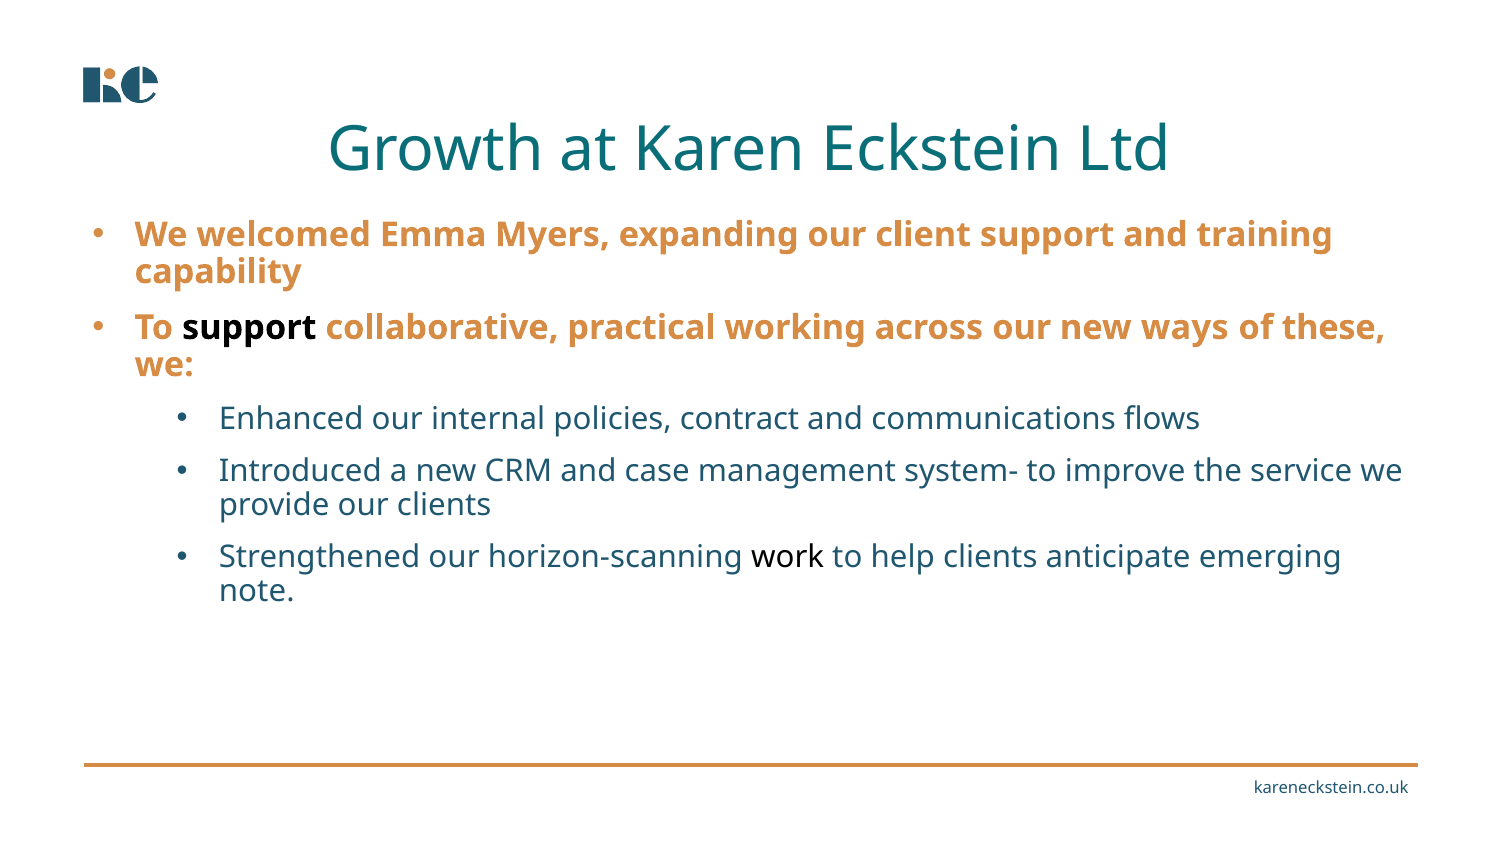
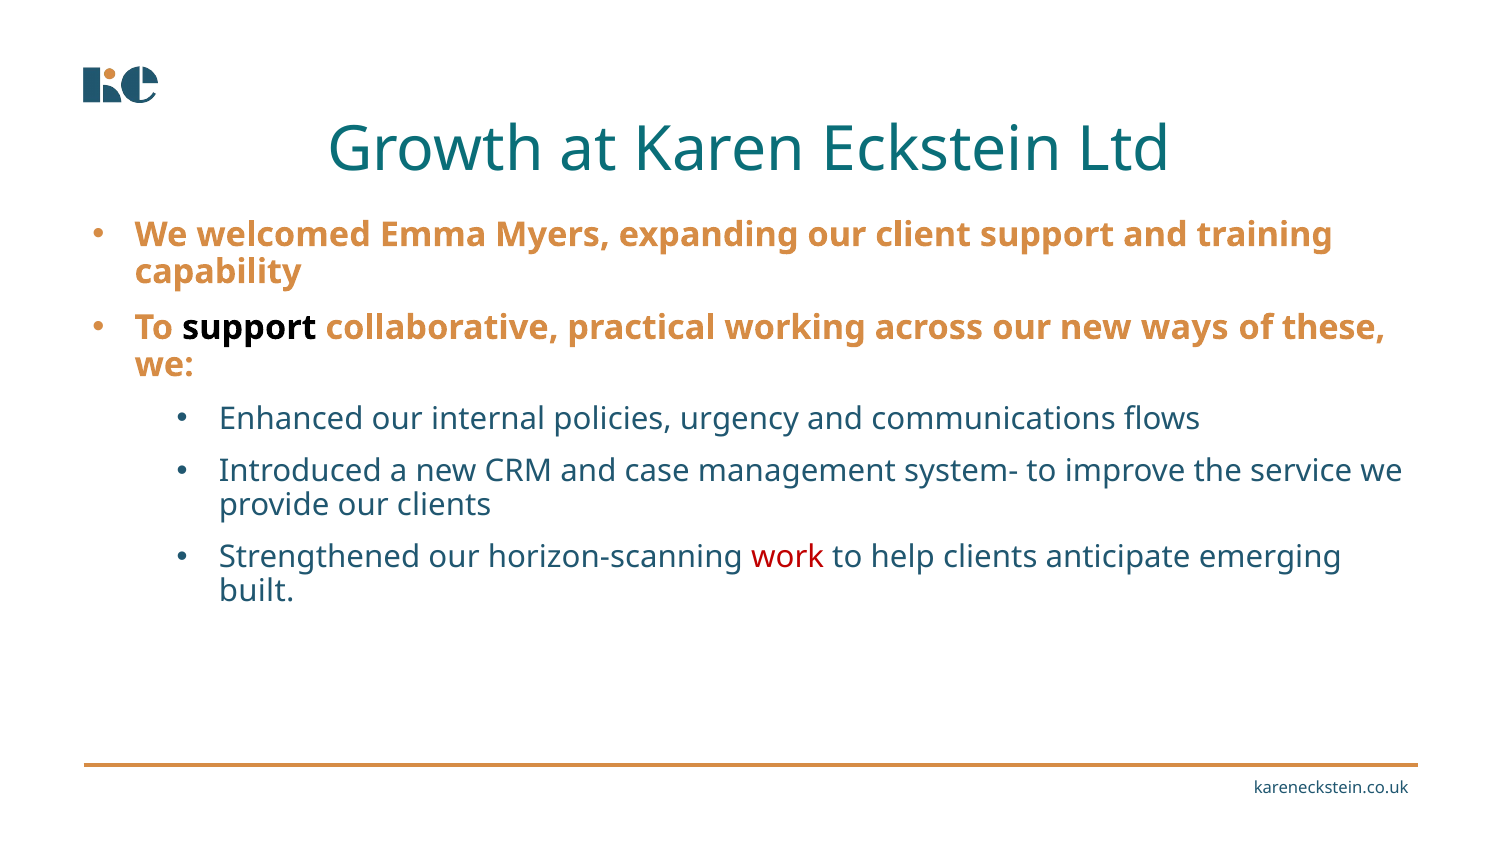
contract: contract -> urgency
work colour: black -> red
note: note -> built
